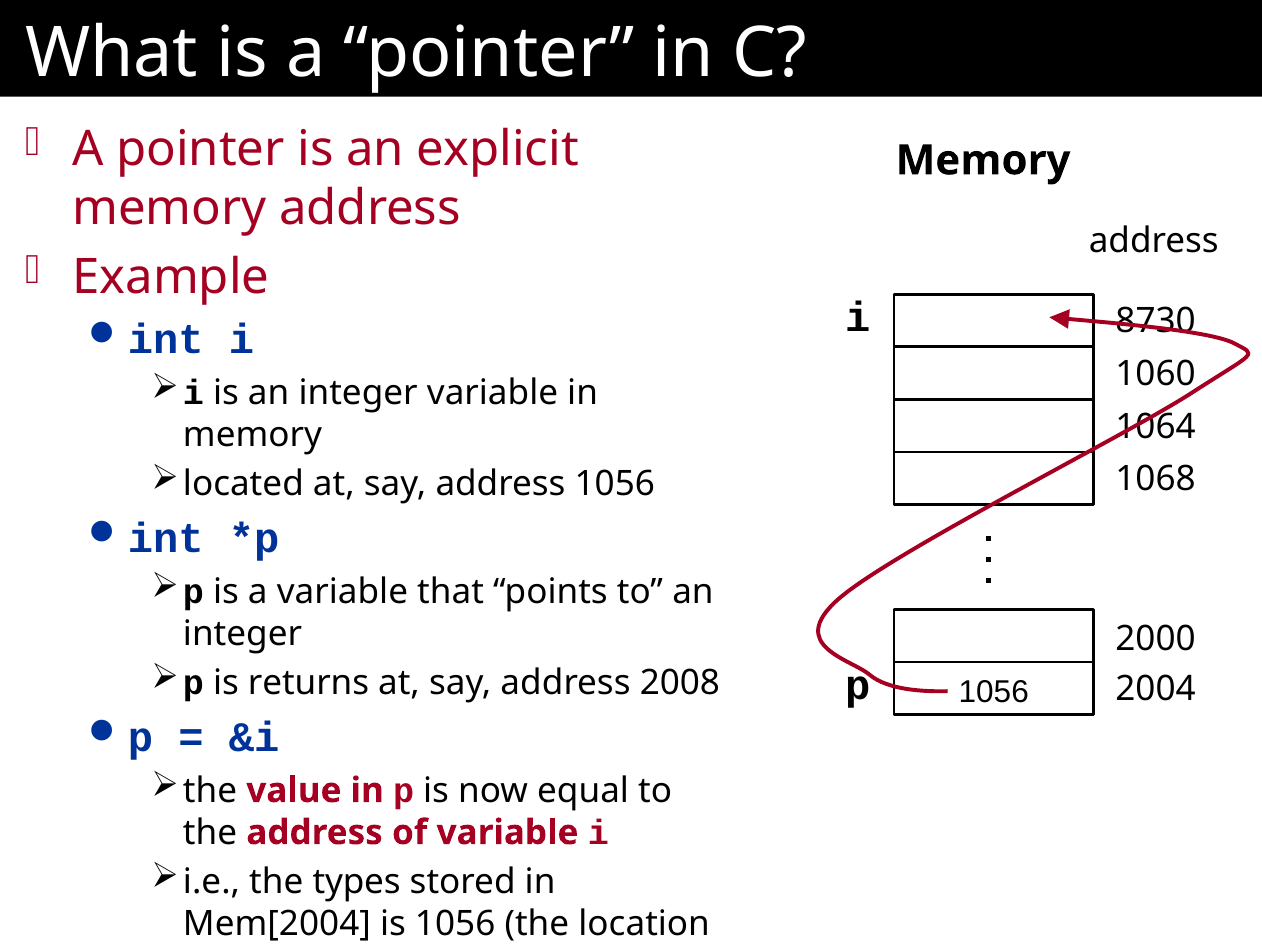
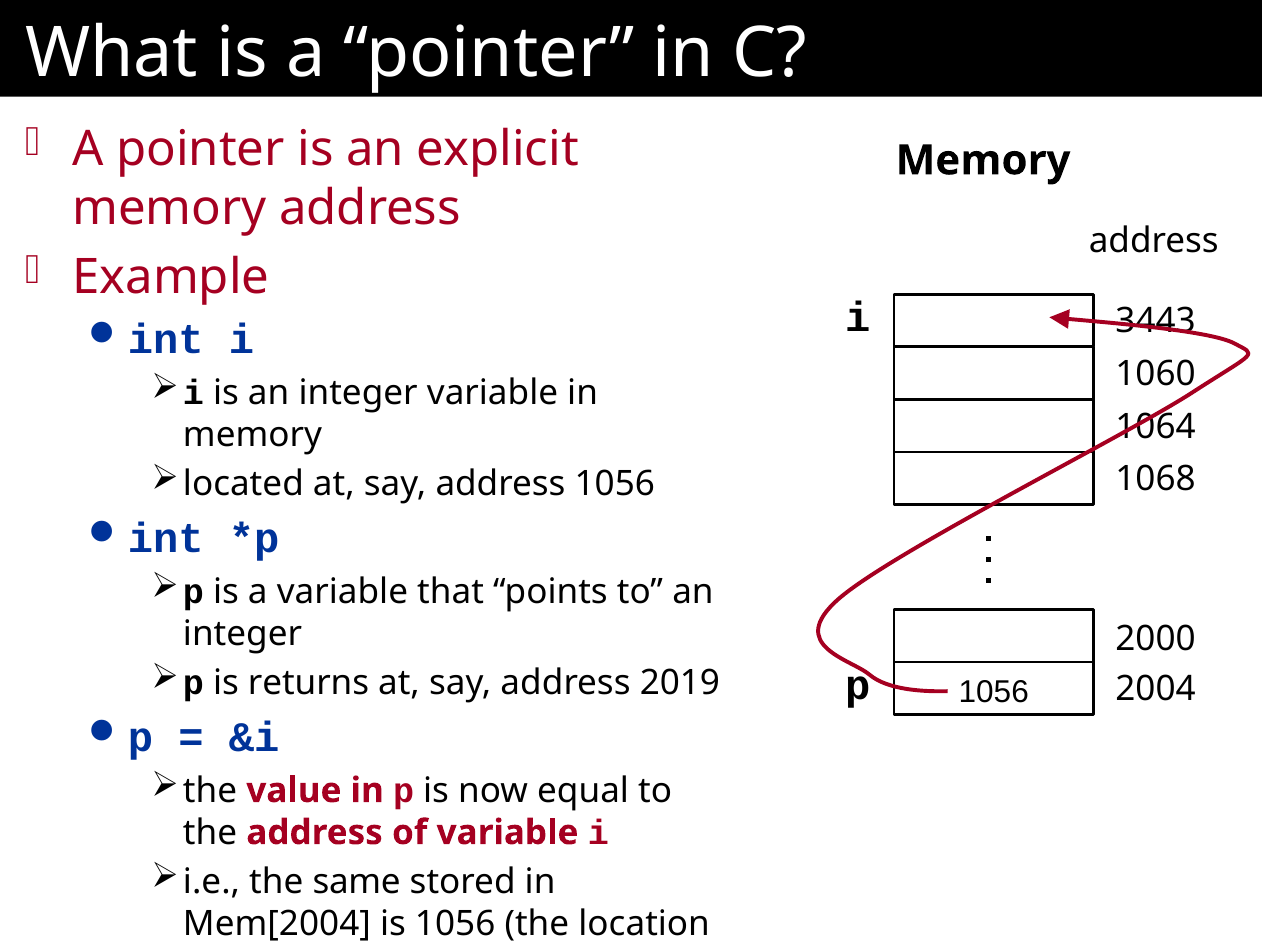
8730: 8730 -> 3443
2008: 2008 -> 2019
types: types -> same
